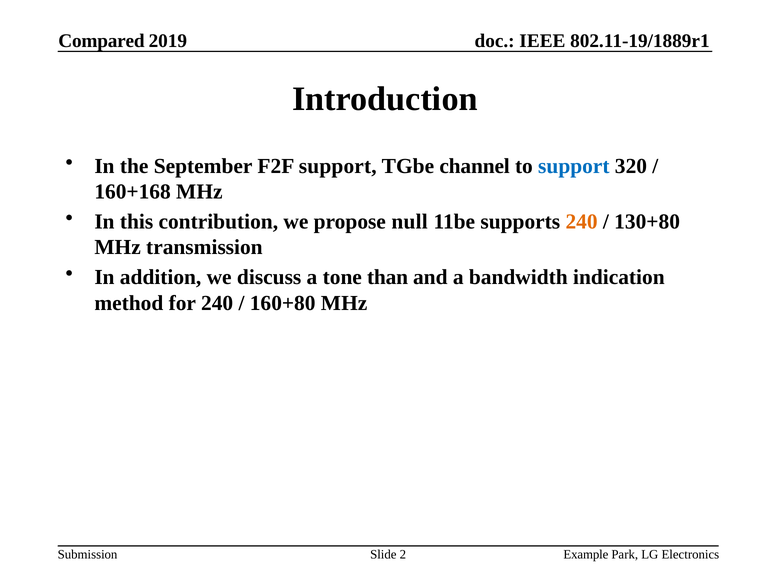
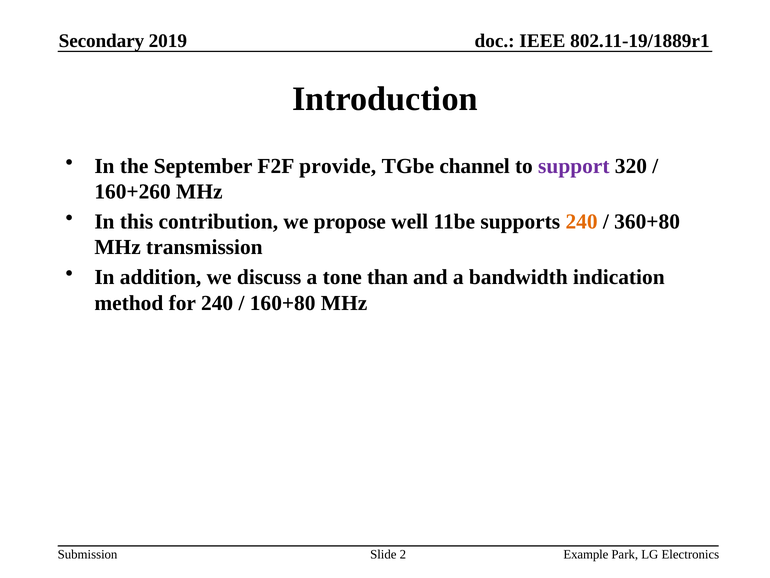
Compared: Compared -> Secondary
F2F support: support -> provide
support at (574, 166) colour: blue -> purple
160+168: 160+168 -> 160+260
null: null -> well
130+80: 130+80 -> 360+80
